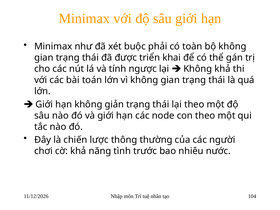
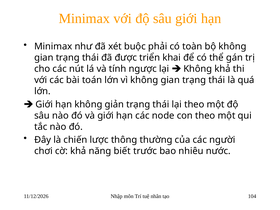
tình: tình -> biết
